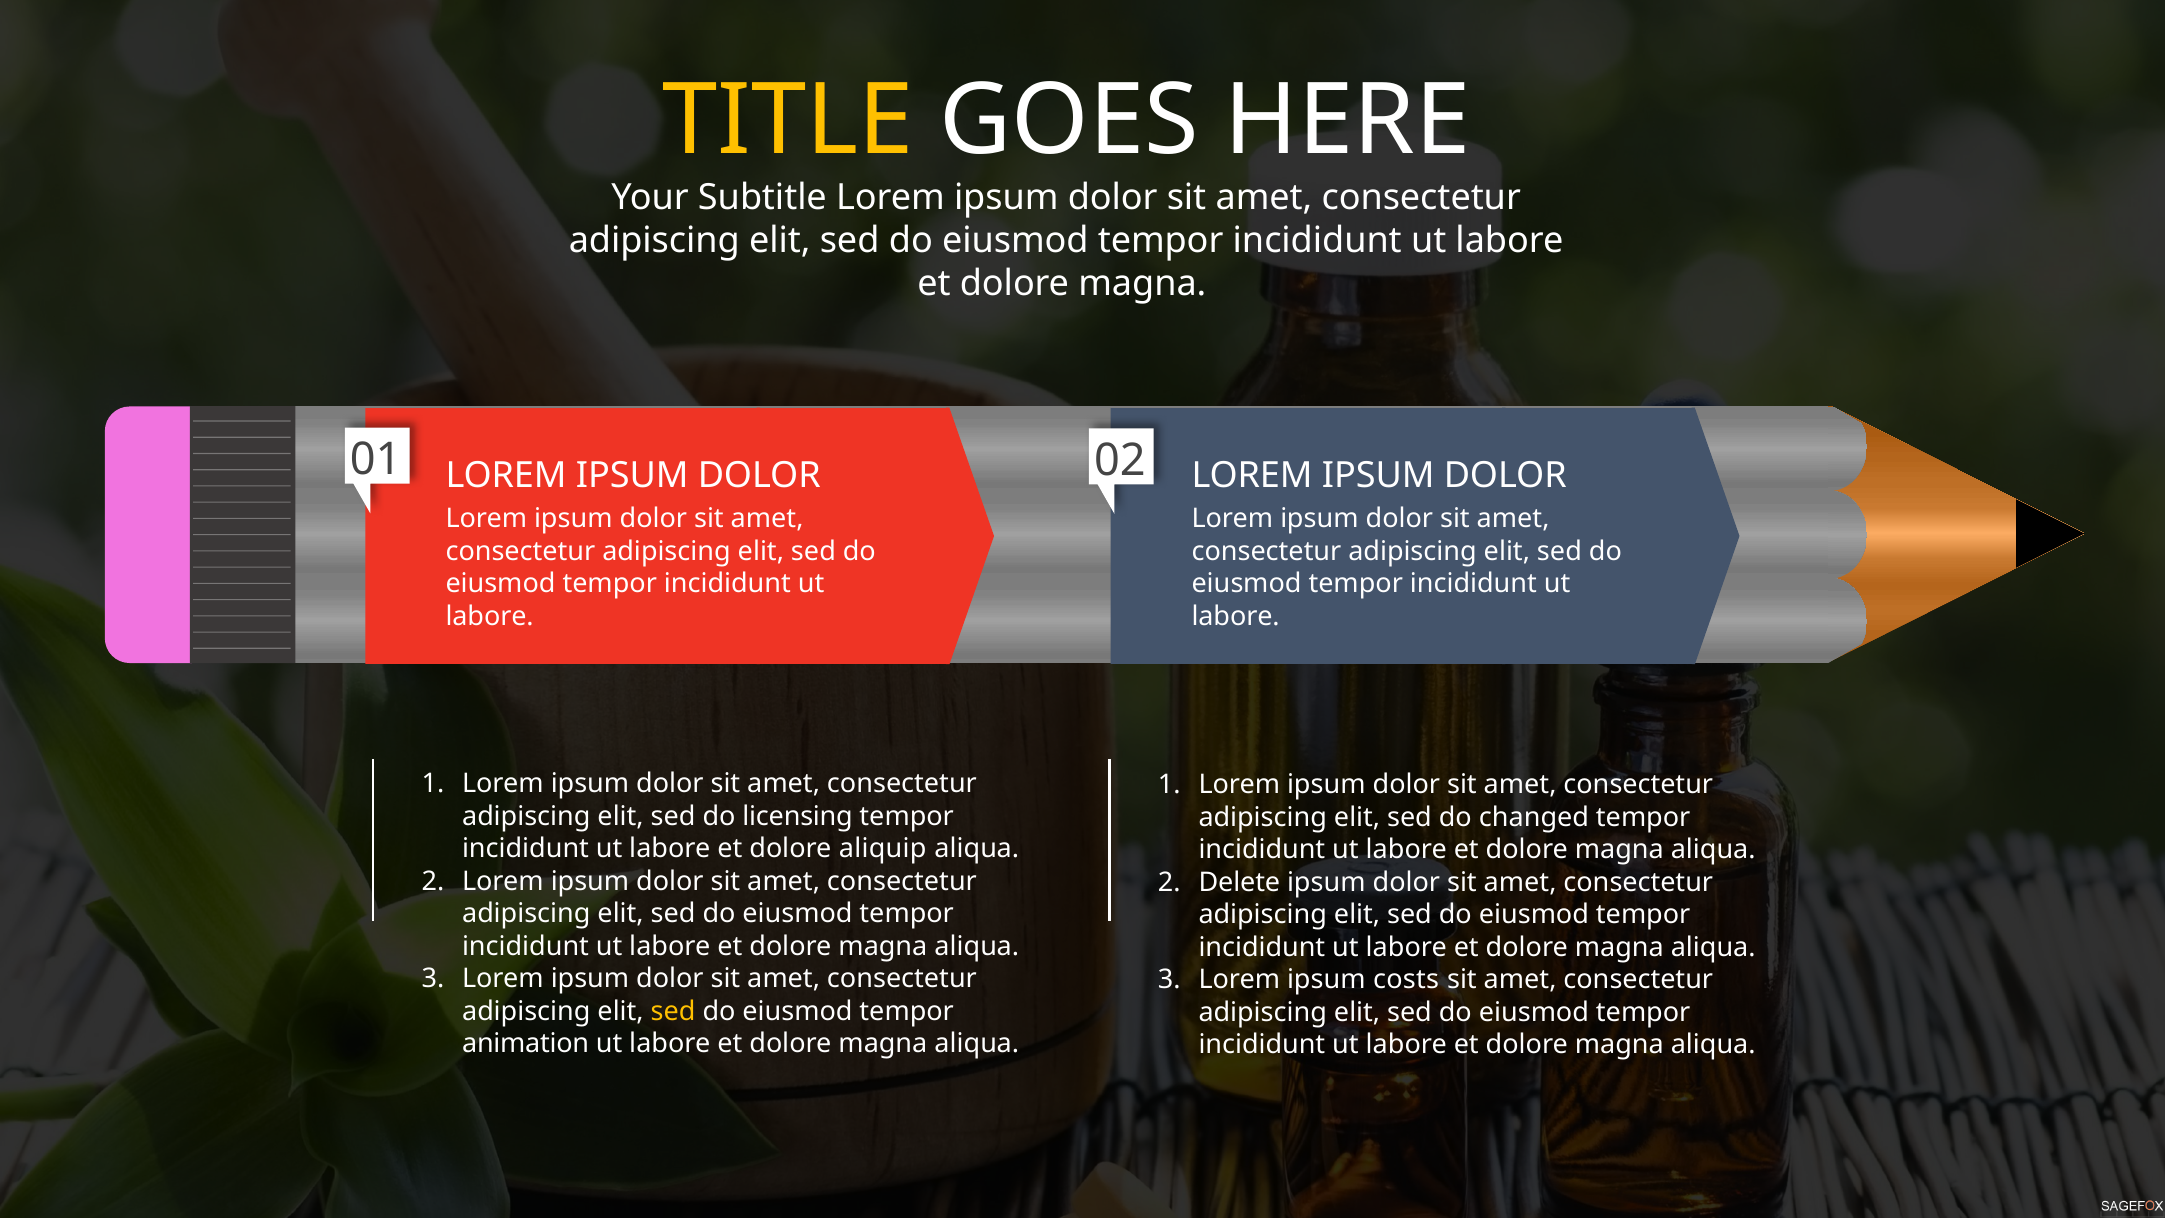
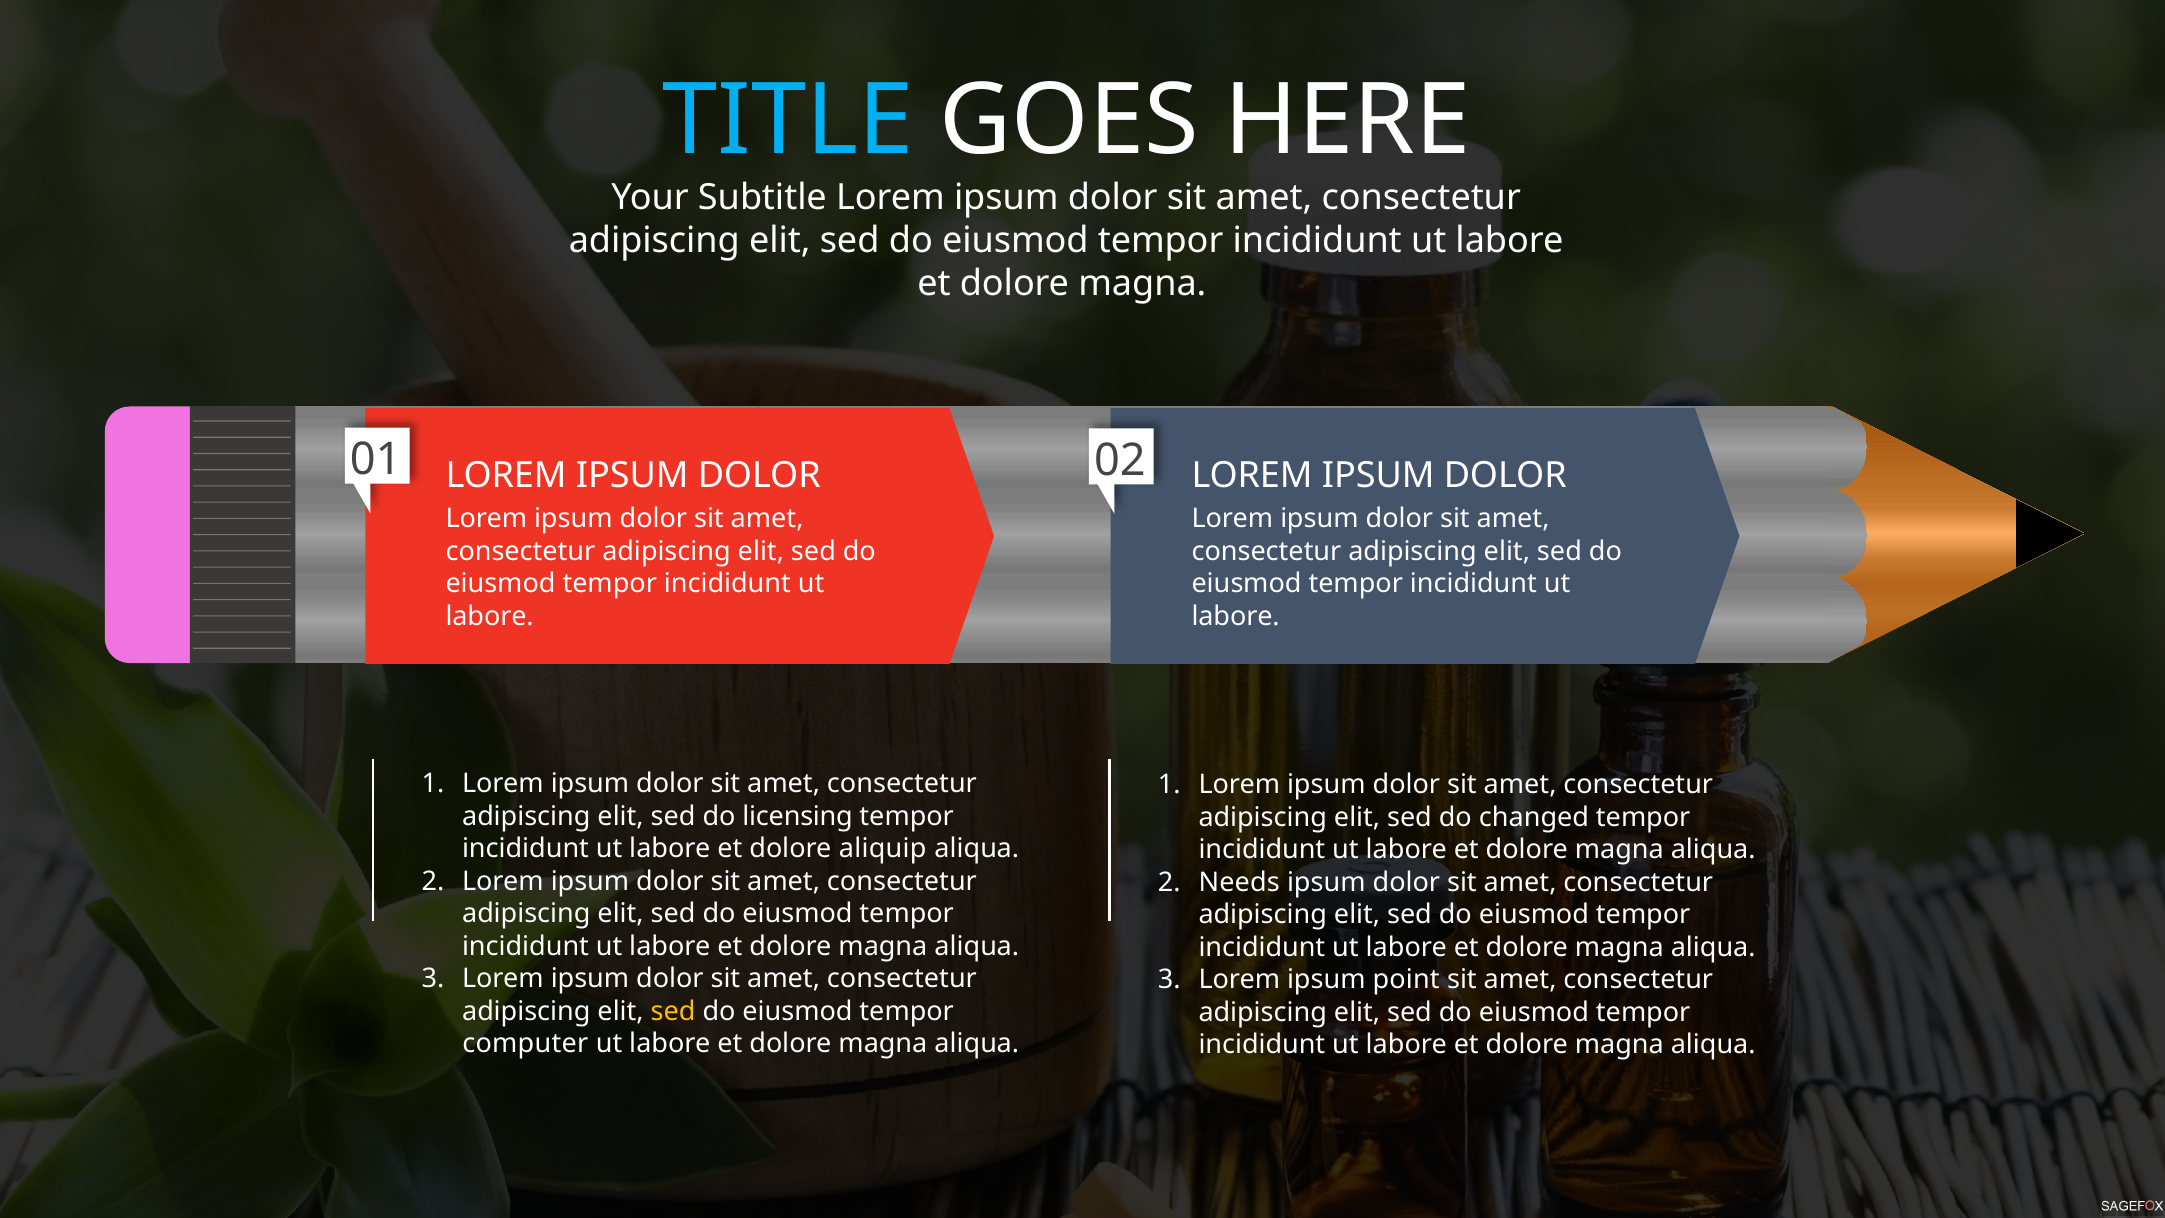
TITLE colour: yellow -> light blue
Delete: Delete -> Needs
costs: costs -> point
animation: animation -> computer
